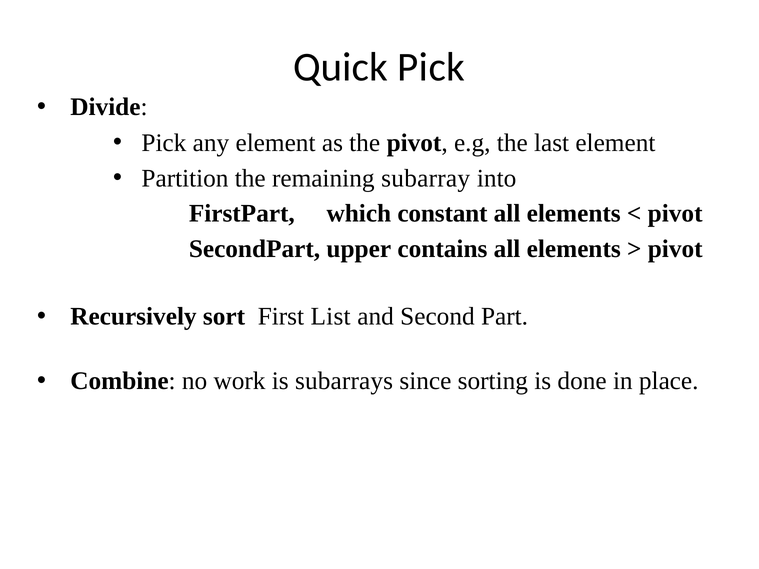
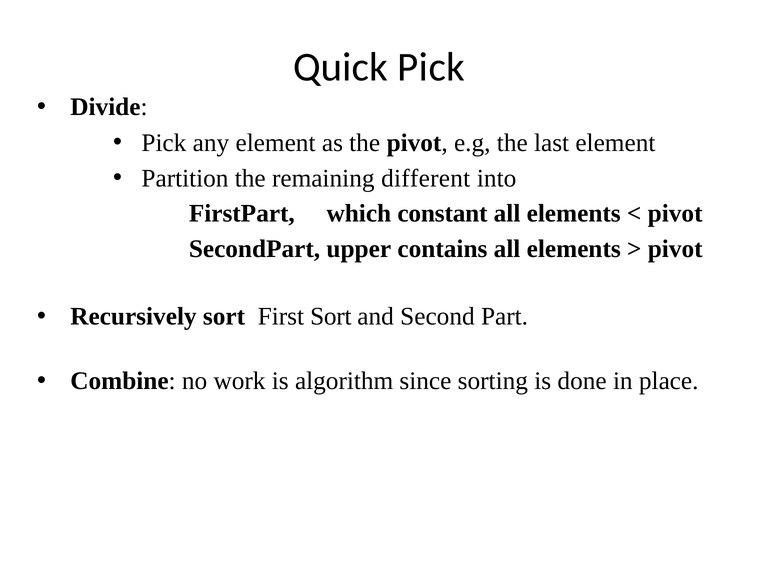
subarray: subarray -> different
First List: List -> Sort
subarrays: subarrays -> algorithm
